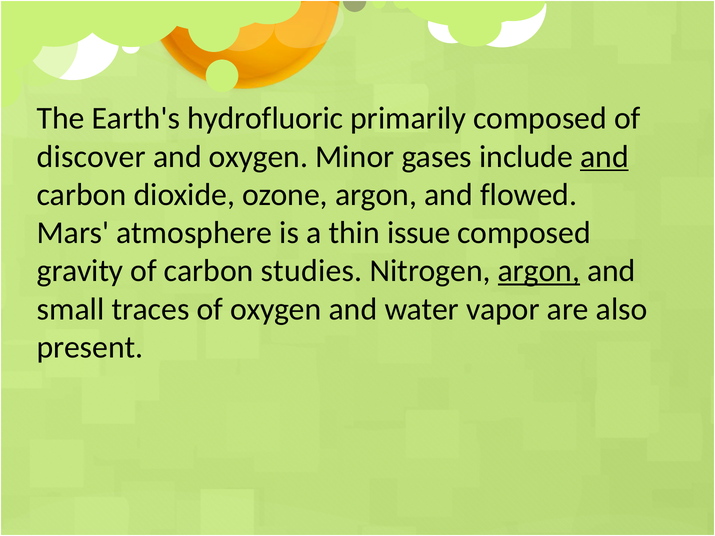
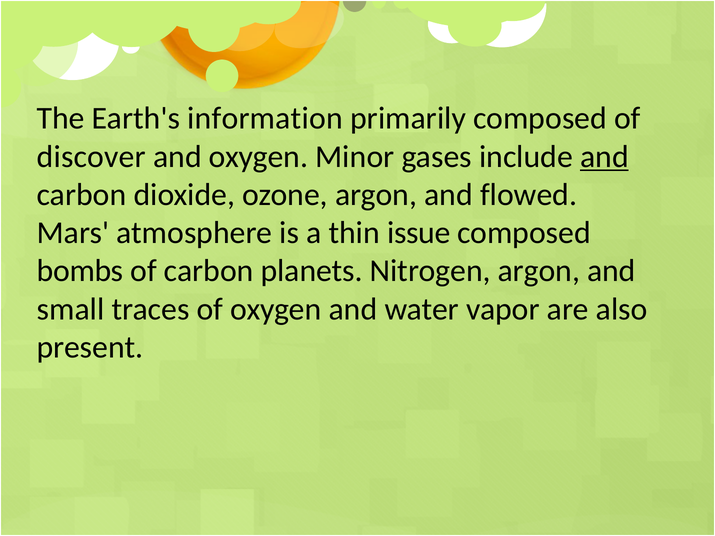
hydrofluoric: hydrofluoric -> information
gravity: gravity -> bombs
studies: studies -> planets
argon at (539, 271) underline: present -> none
